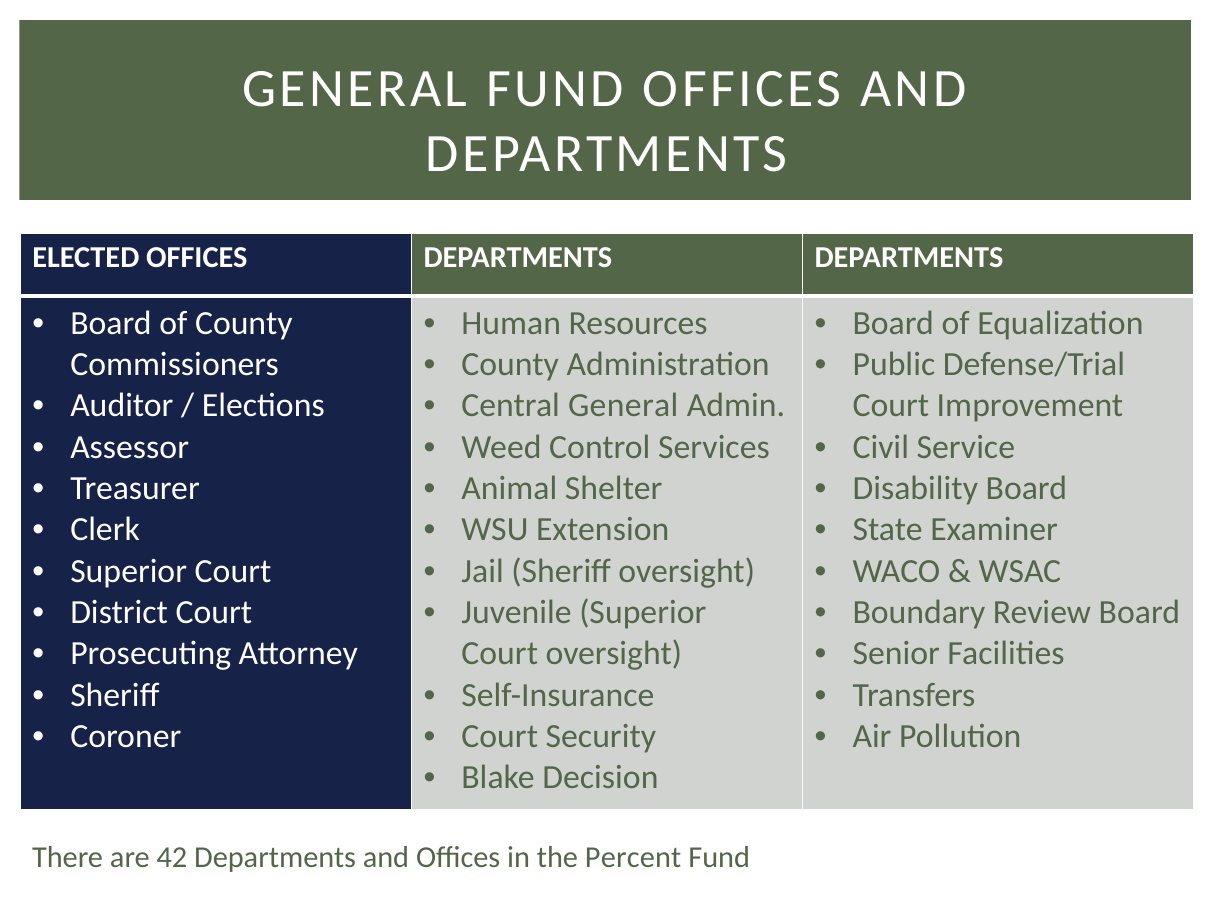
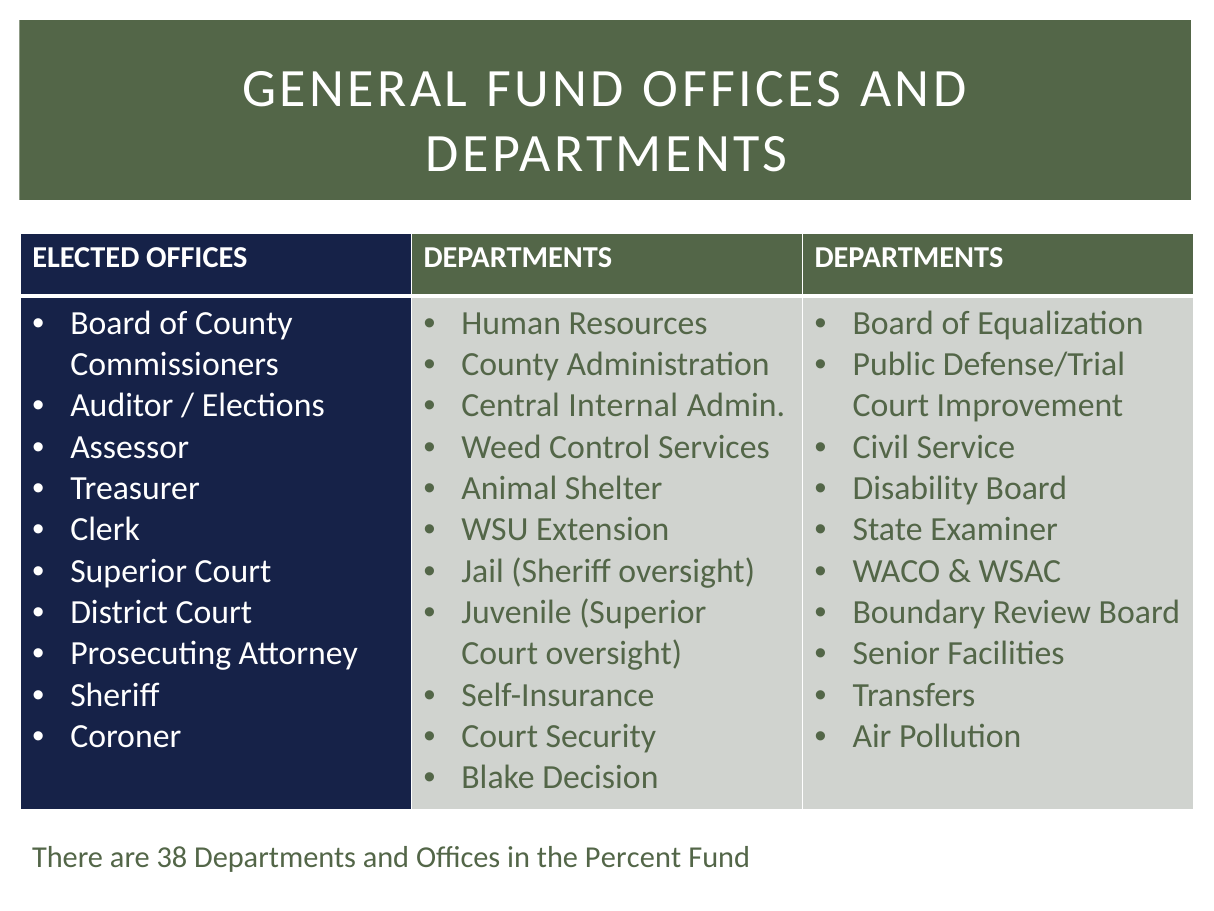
Central General: General -> Internal
42: 42 -> 38
